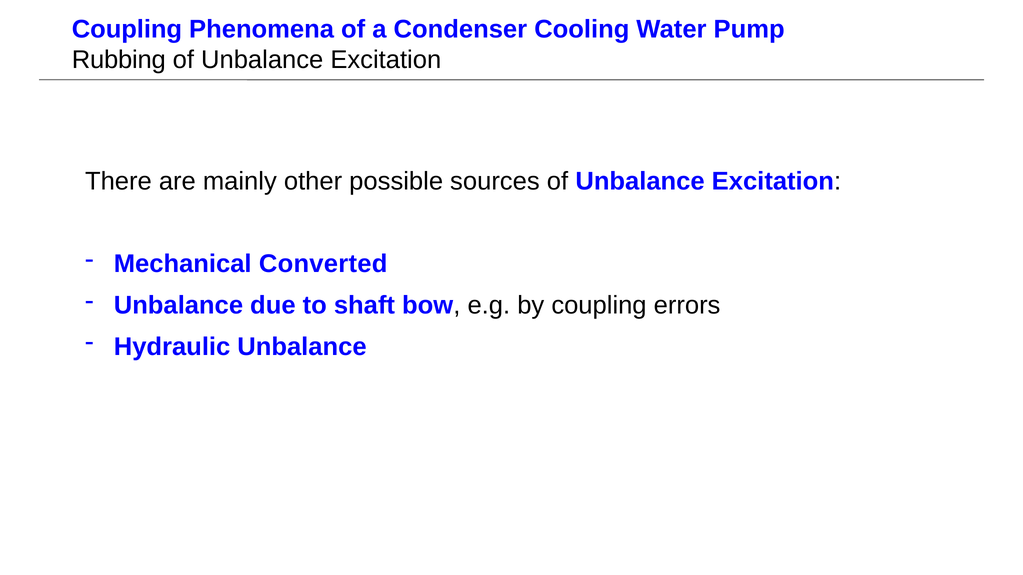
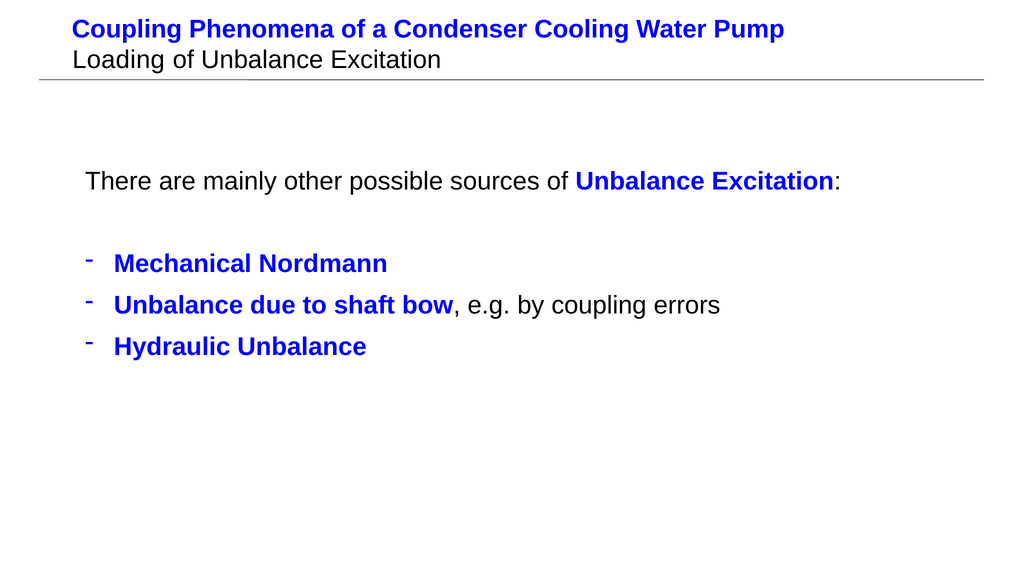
Rubbing: Rubbing -> Loading
Converted: Converted -> Nordmann
